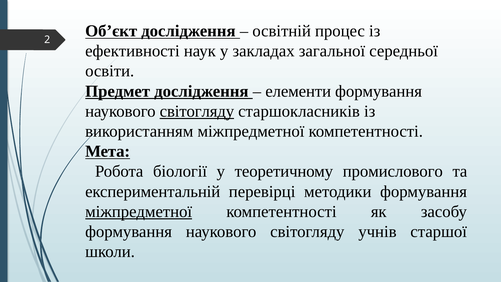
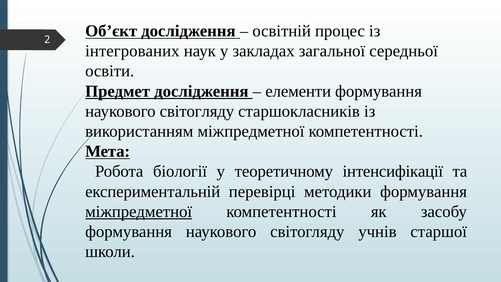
ефективності: ефективності -> інтегрованих
світогляду at (197, 111) underline: present -> none
промислового: промислового -> інтенсифікації
